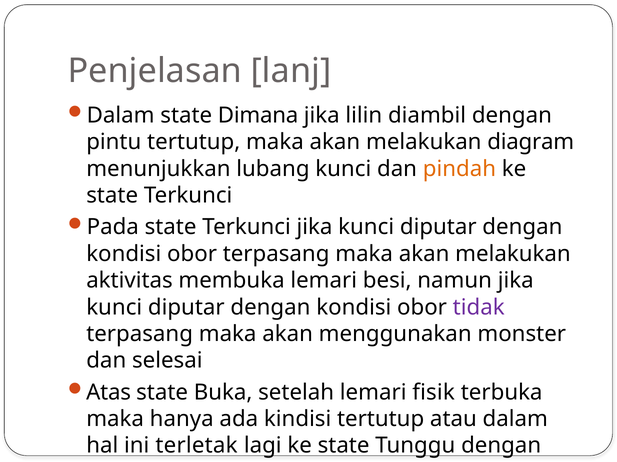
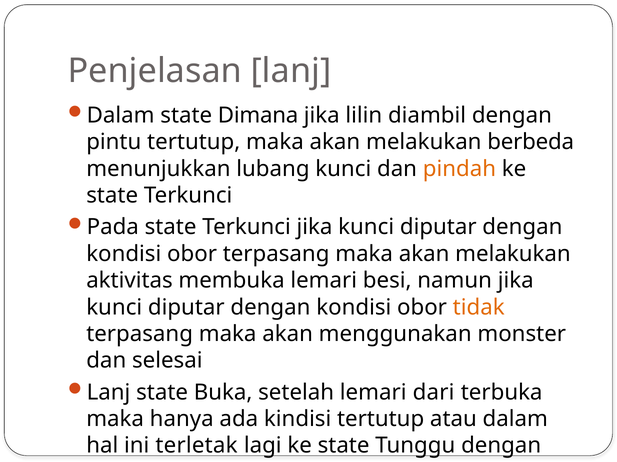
diagram: diagram -> berbeda
tidak colour: purple -> orange
Atas at (109, 393): Atas -> Lanj
fisik: fisik -> dari
